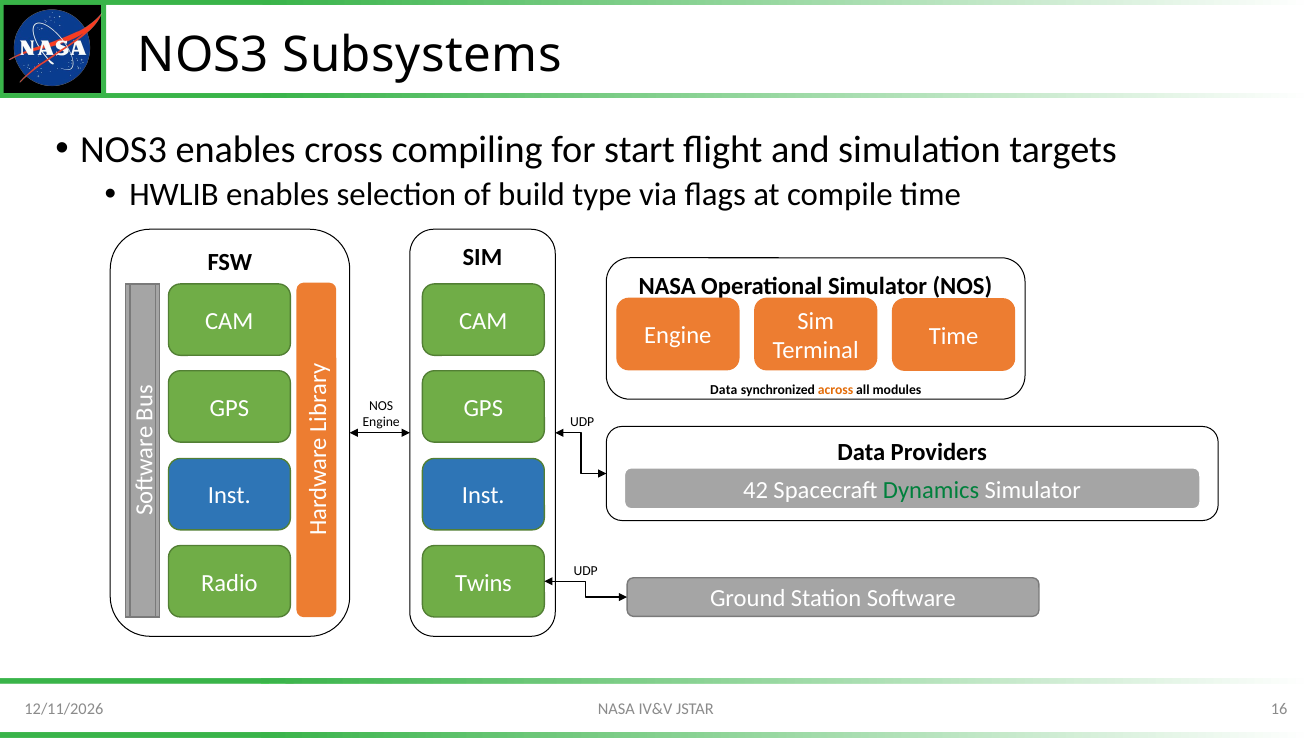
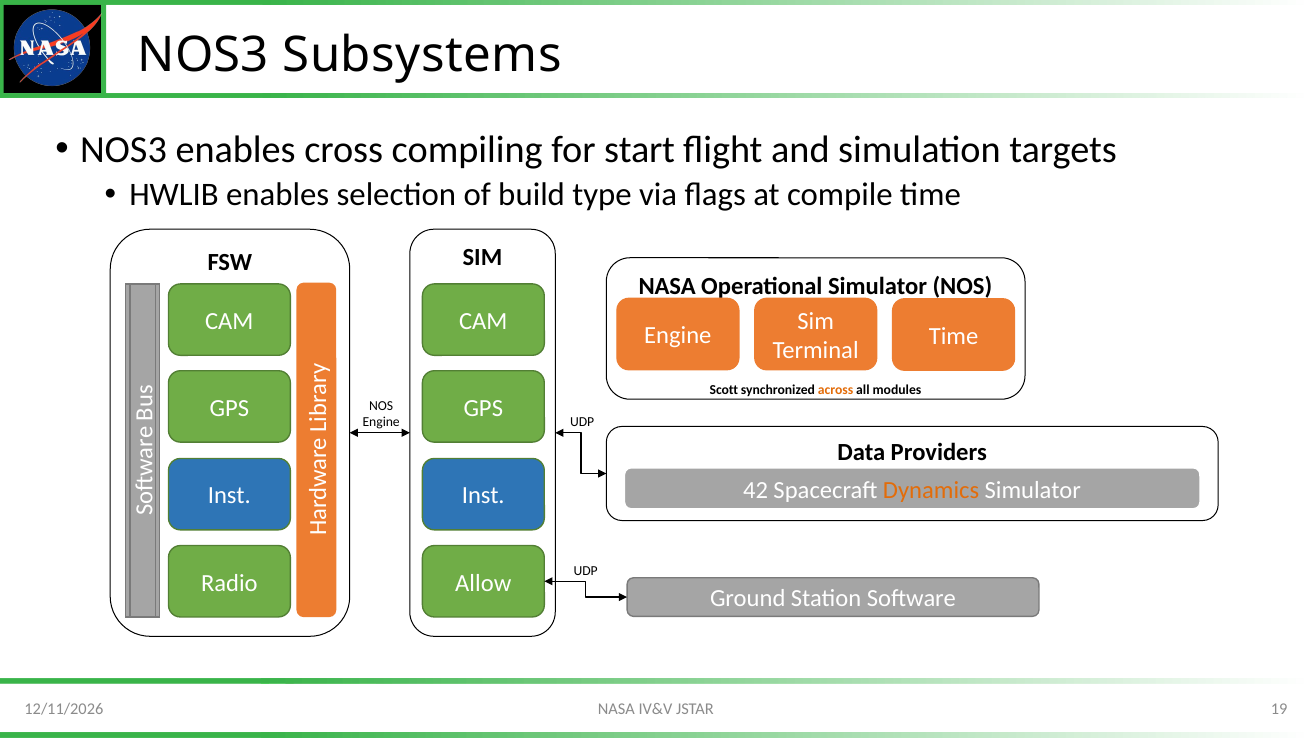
Data at (724, 390): Data -> Scott
Dynamics colour: green -> orange
Twins: Twins -> Allow
16: 16 -> 19
